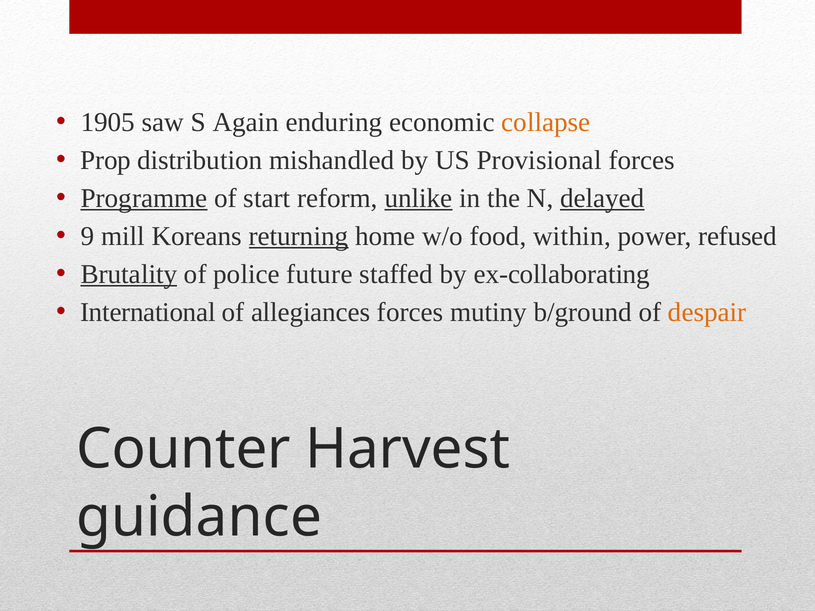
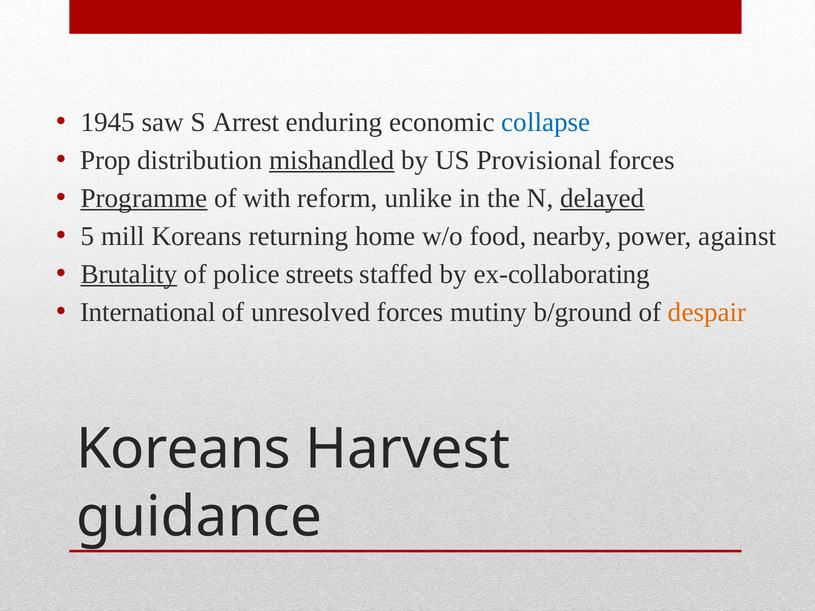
1905: 1905 -> 1945
Again: Again -> Arrest
collapse colour: orange -> blue
mishandled underline: none -> present
start: start -> with
unlike underline: present -> none
9: 9 -> 5
returning underline: present -> none
within: within -> nearby
refused: refused -> against
future: future -> streets
allegiances: allegiances -> unresolved
Counter at (183, 449): Counter -> Koreans
